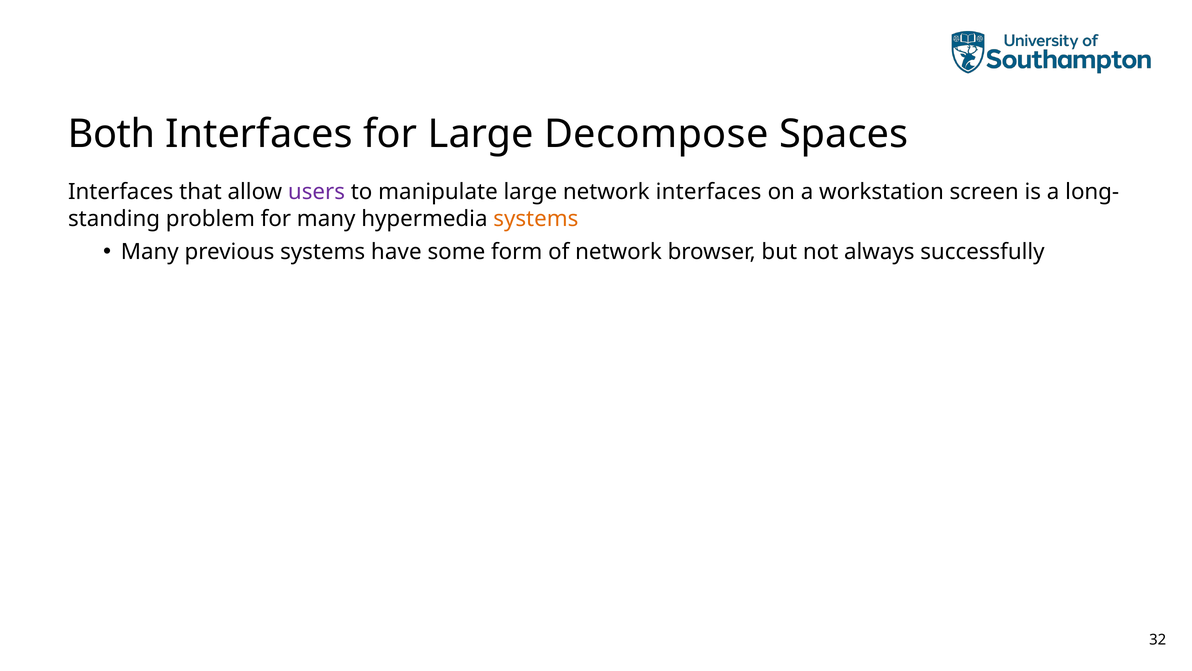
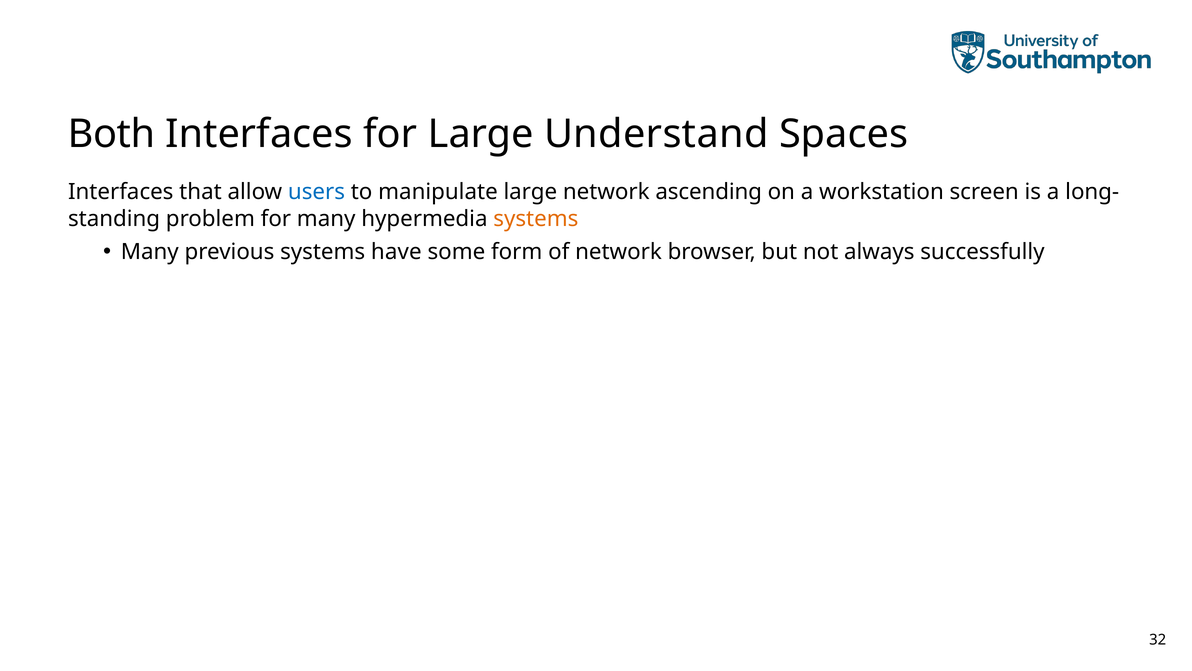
Decompose: Decompose -> Understand
users colour: purple -> blue
network interfaces: interfaces -> ascending
